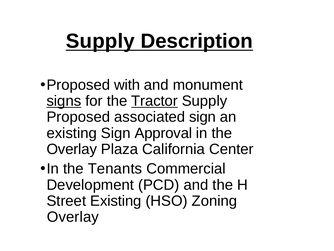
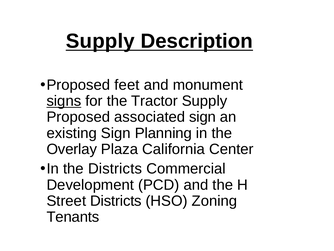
with: with -> feet
Tractor underline: present -> none
Approval: Approval -> Planning
the Tenants: Tenants -> Districts
Street Existing: Existing -> Districts
Overlay at (73, 217): Overlay -> Tenants
